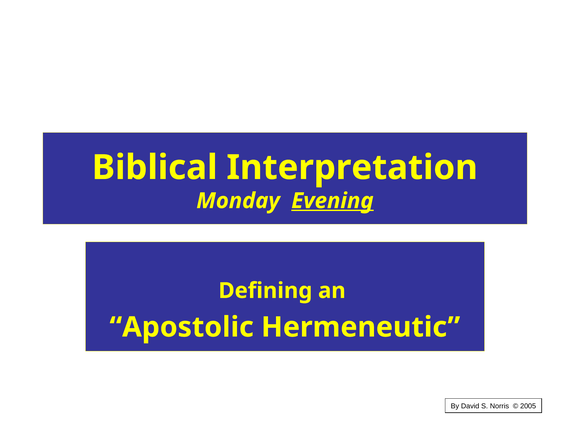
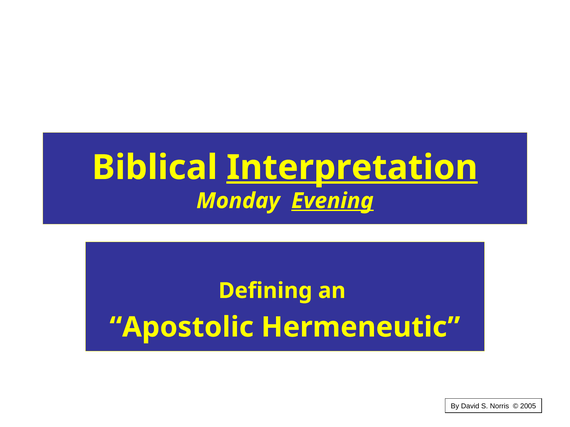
Interpretation underline: none -> present
